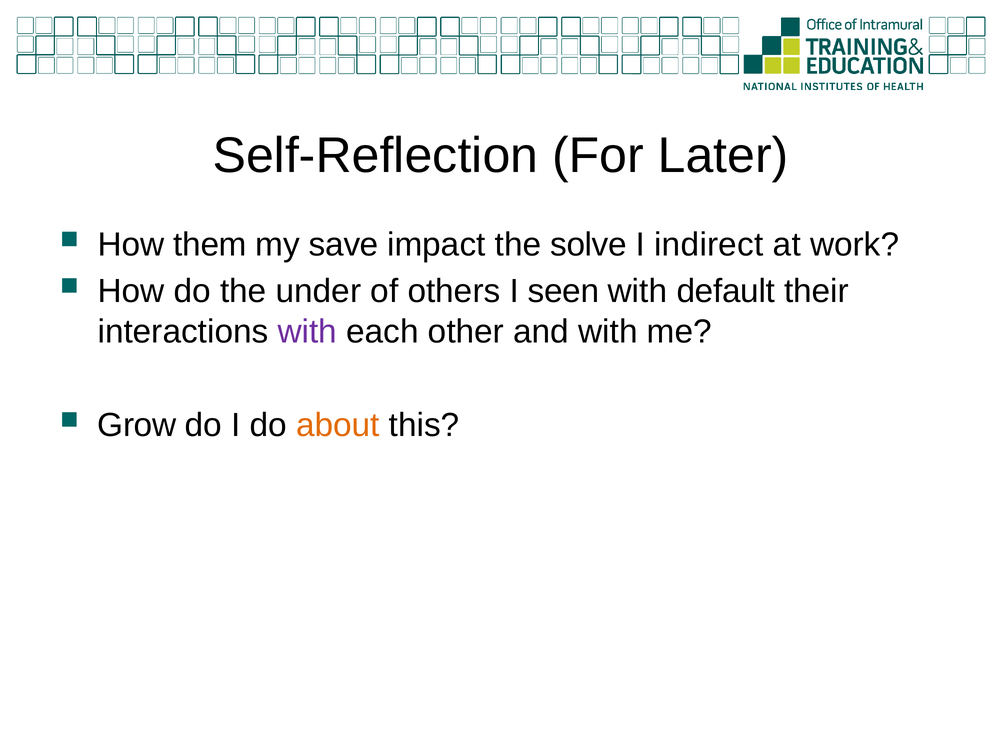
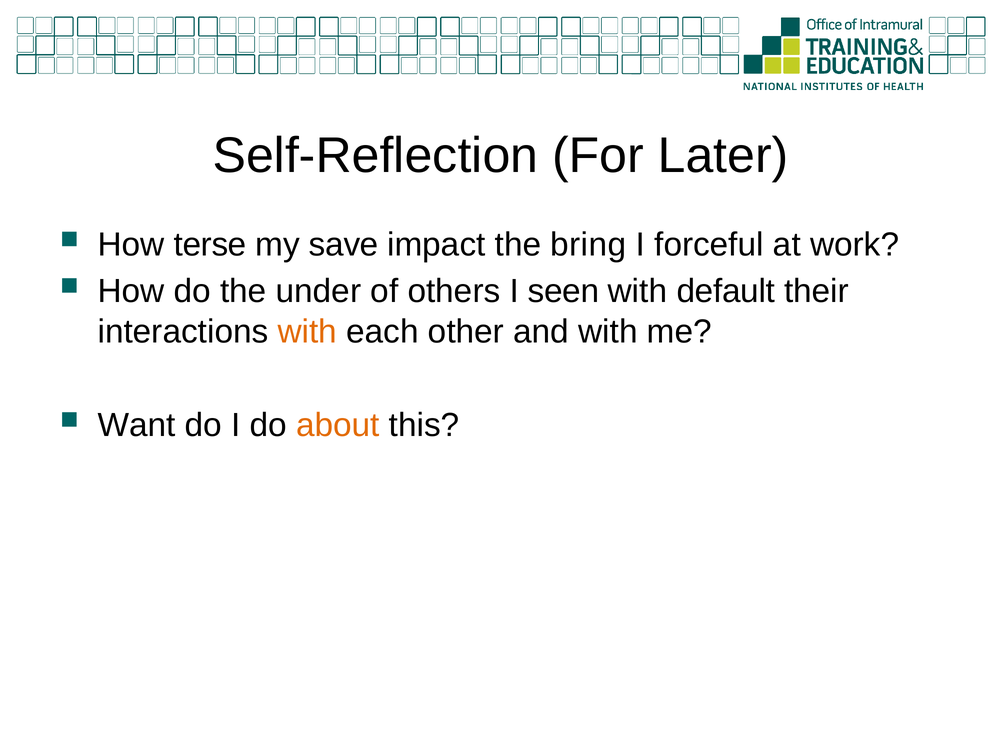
them: them -> terse
solve: solve -> bring
indirect: indirect -> forceful
with at (307, 331) colour: purple -> orange
Grow: Grow -> Want
